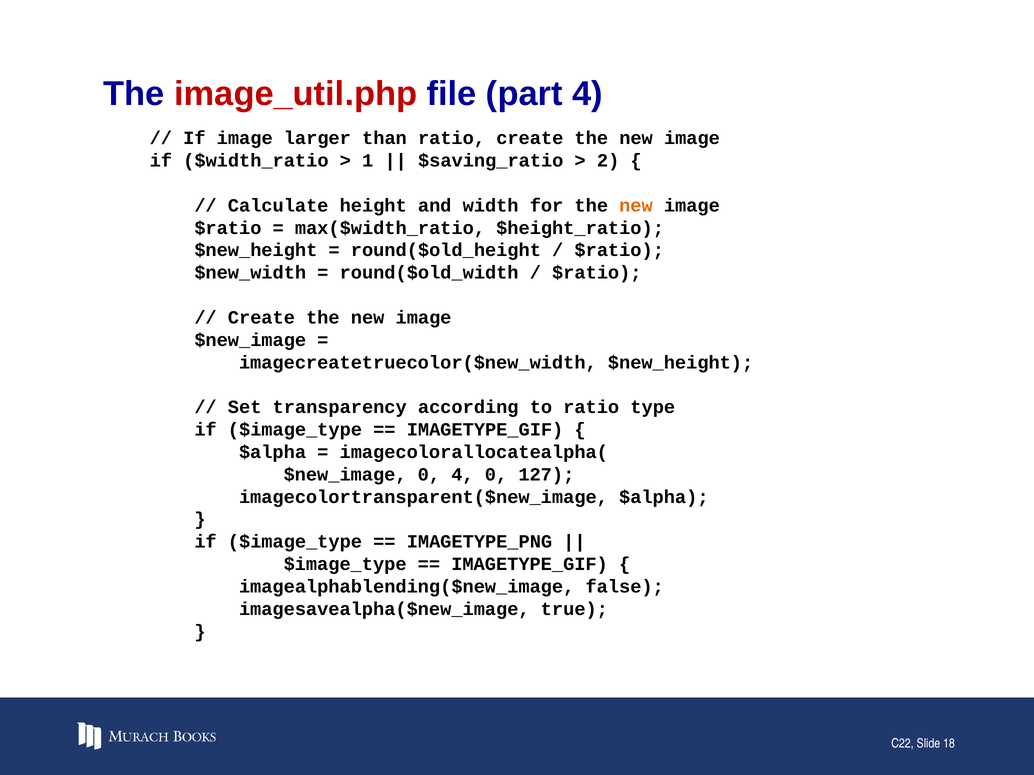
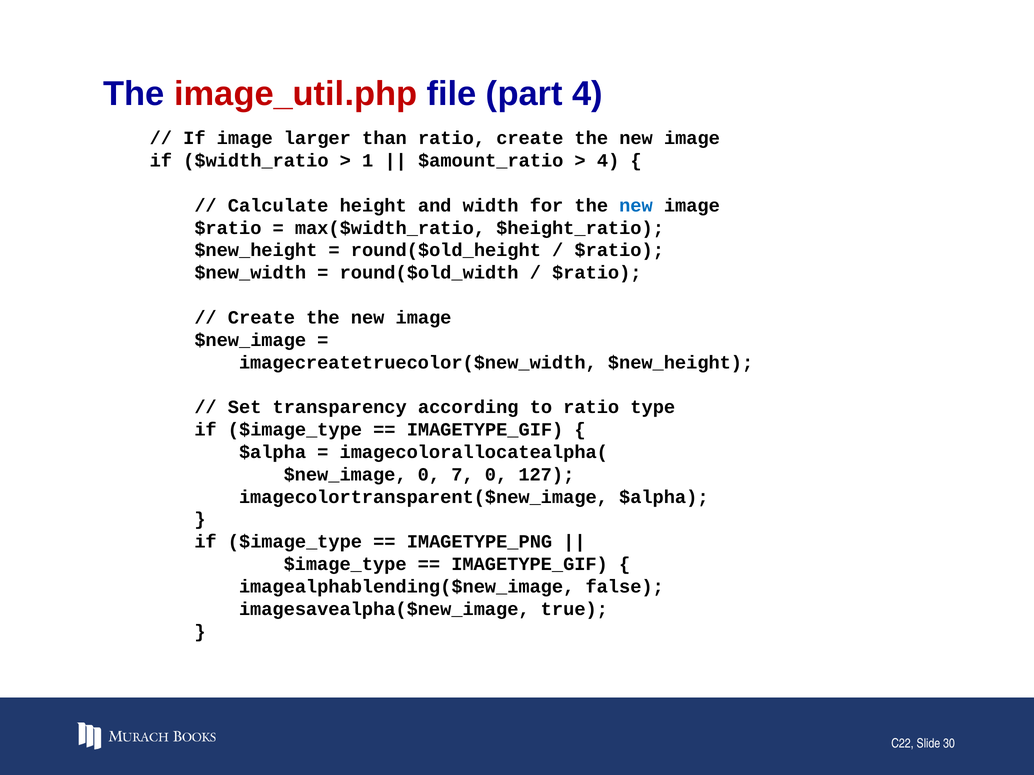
$saving_ratio: $saving_ratio -> $amount_ratio
2 at (608, 161): 2 -> 4
new at (636, 206) colour: orange -> blue
0 4: 4 -> 7
18: 18 -> 30
